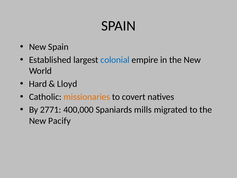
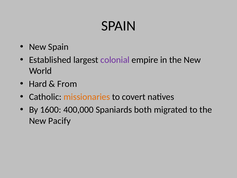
colonial colour: blue -> purple
Lloyd: Lloyd -> From
2771: 2771 -> 1600
mills: mills -> both
